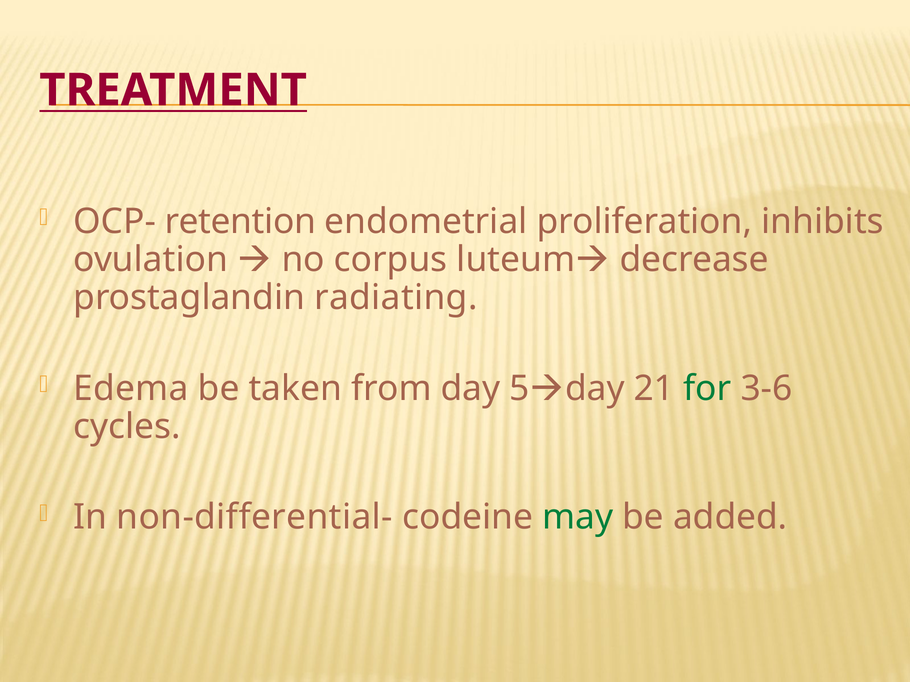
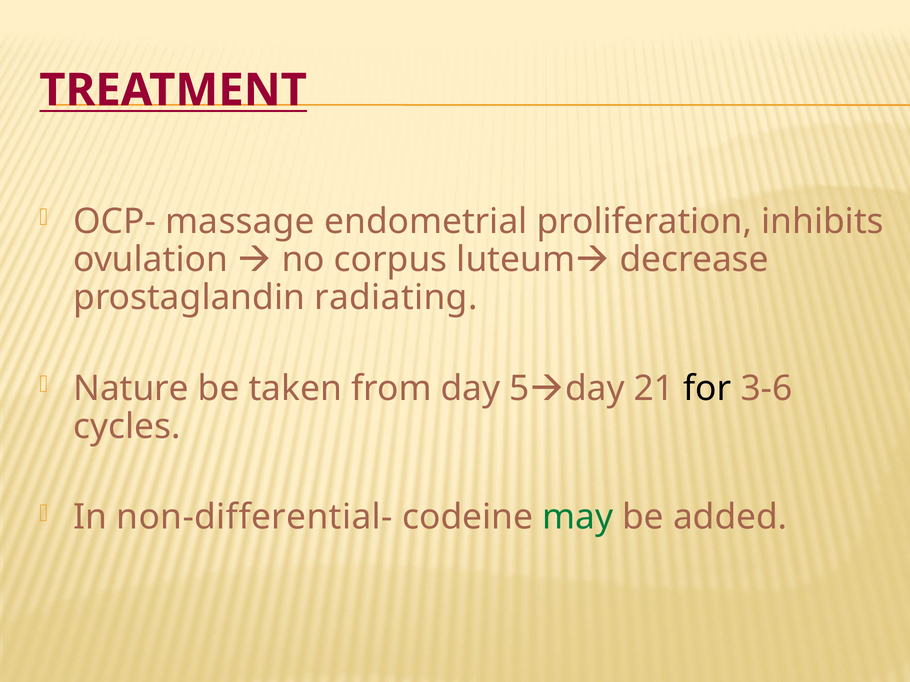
retention: retention -> massage
Edema: Edema -> Nature
for colour: green -> black
